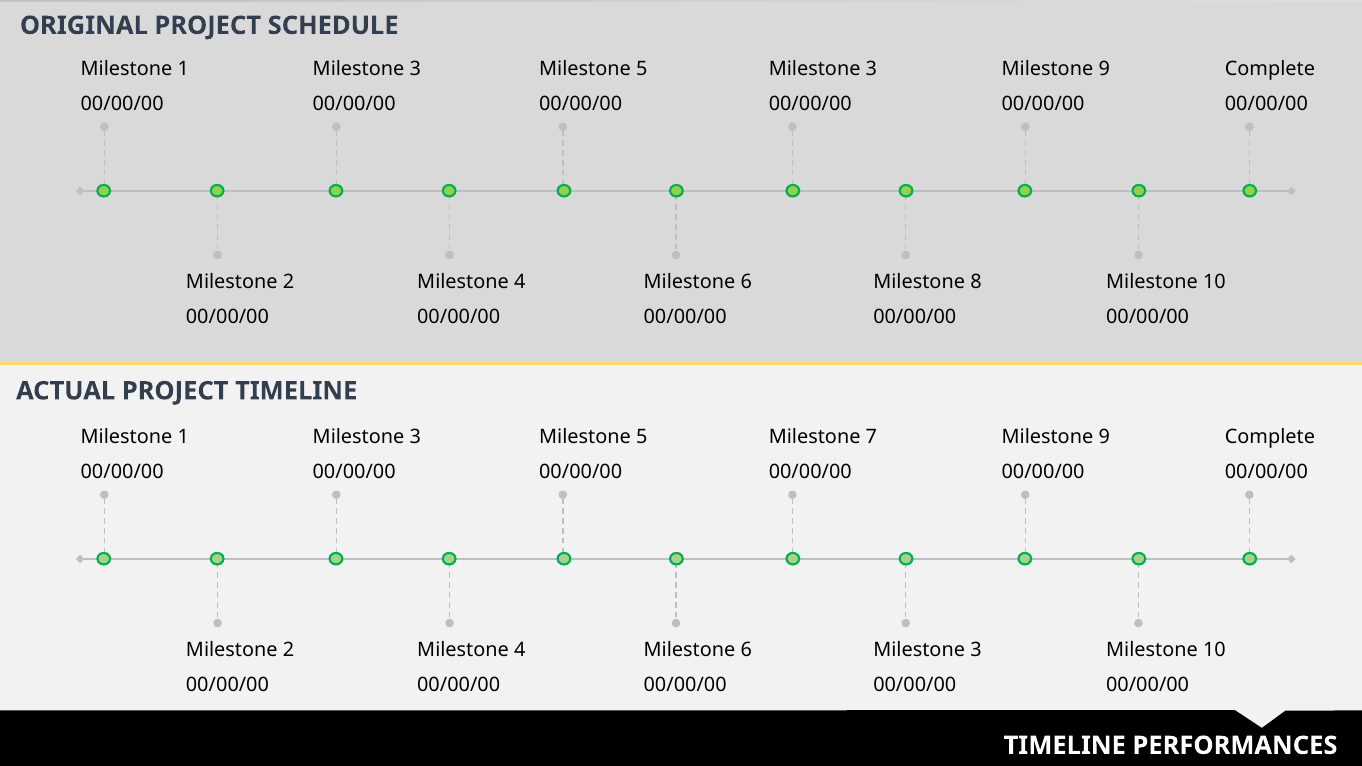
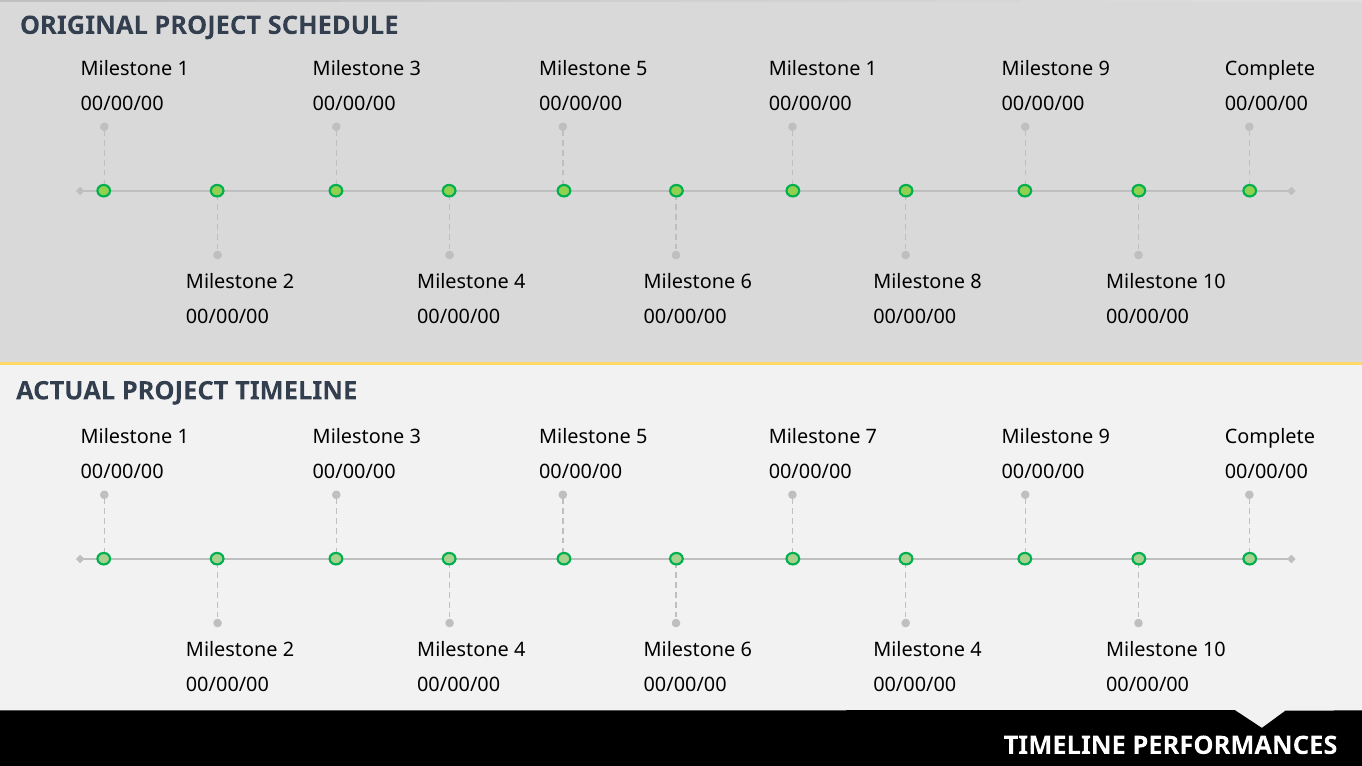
3 at (871, 69): 3 -> 1
3 at (976, 650): 3 -> 4
